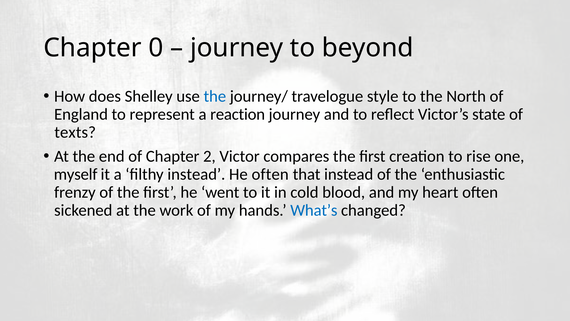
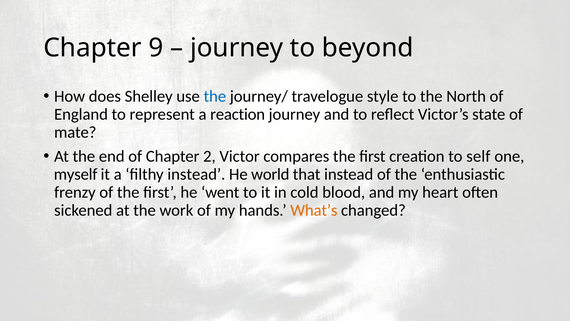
0: 0 -> 9
texts: texts -> mate
rise: rise -> self
He often: often -> world
What’s colour: blue -> orange
